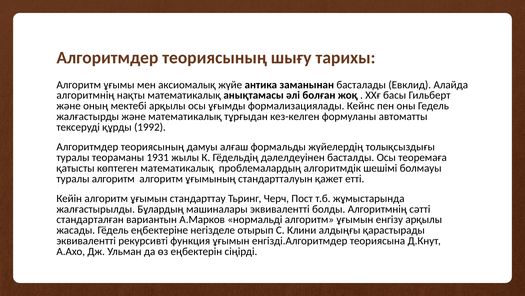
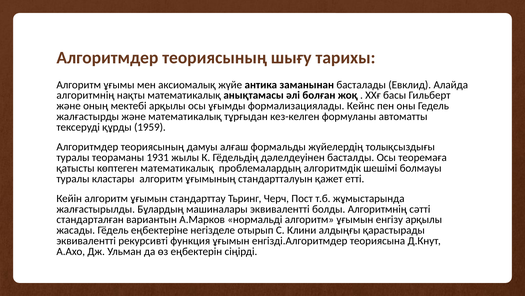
1992: 1992 -> 1959
туралы алгоритм: алгоритм -> кластары
